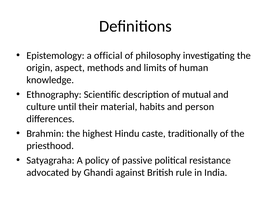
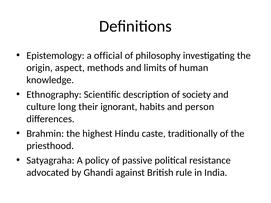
mutual: mutual -> society
until: until -> long
material: material -> ignorant
